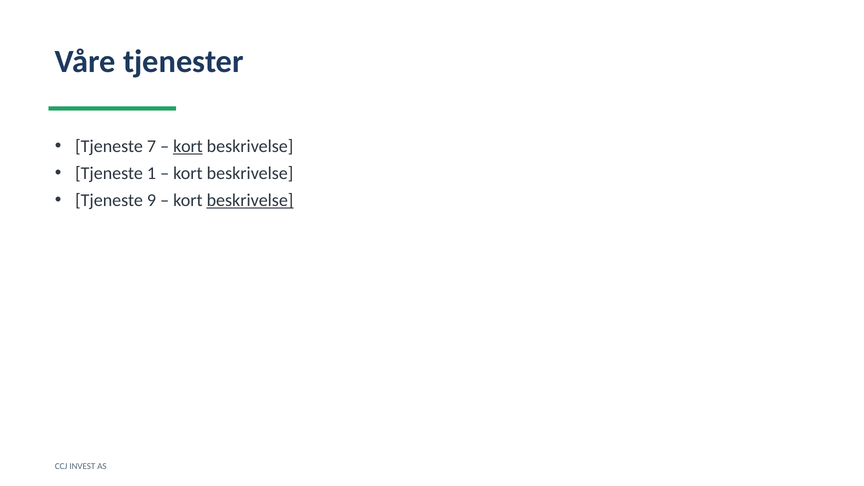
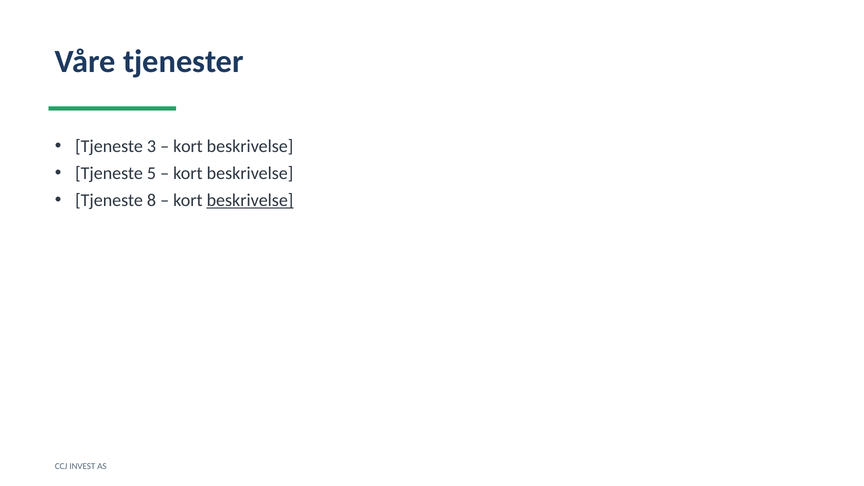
7: 7 -> 3
kort at (188, 146) underline: present -> none
1: 1 -> 5
9: 9 -> 8
